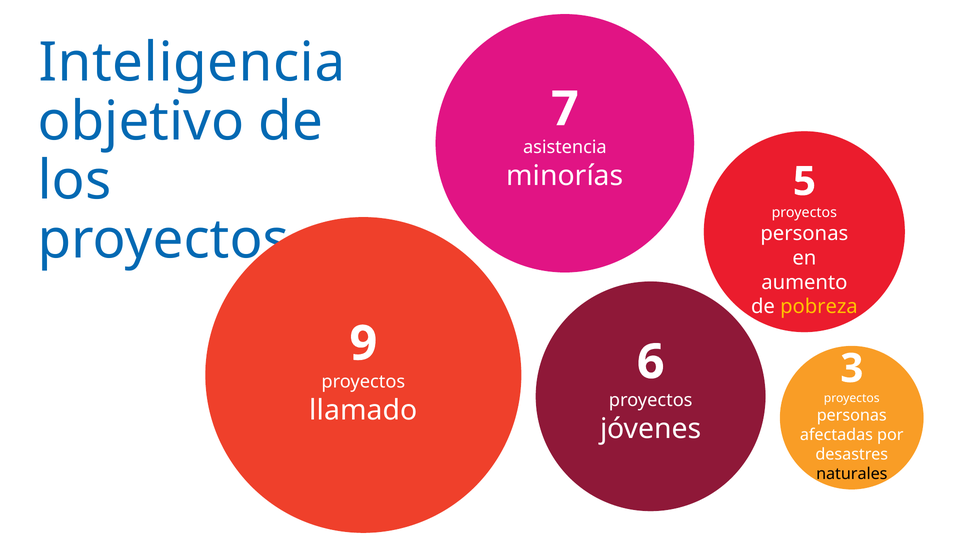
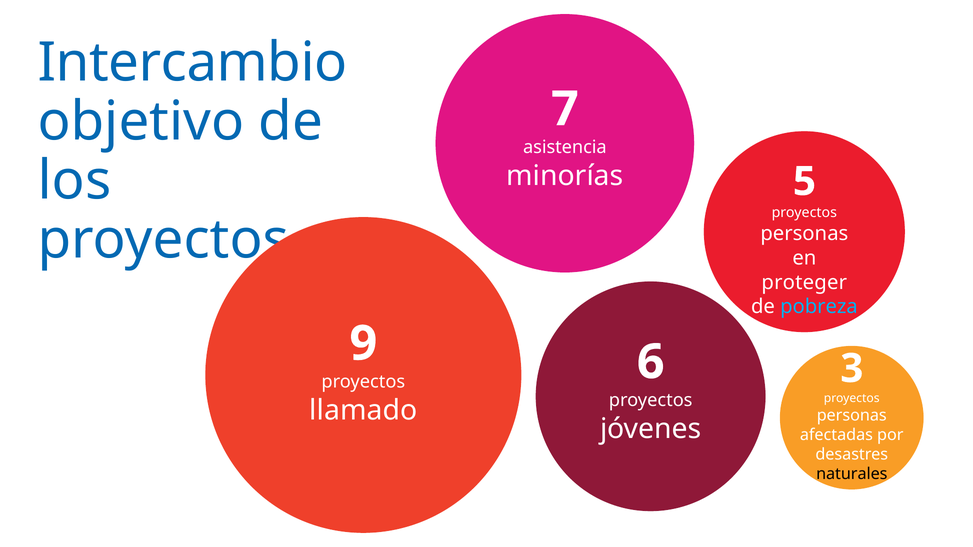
Inteligencia: Inteligencia -> Intercambio
aumento: aumento -> proteger
pobreza colour: yellow -> light blue
